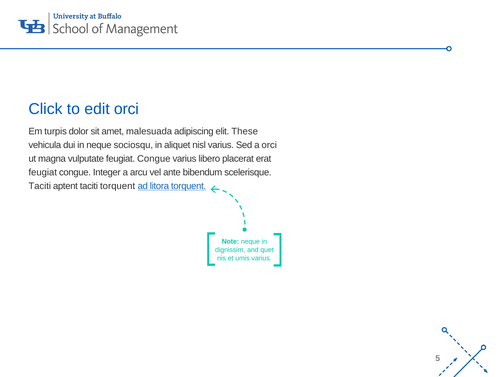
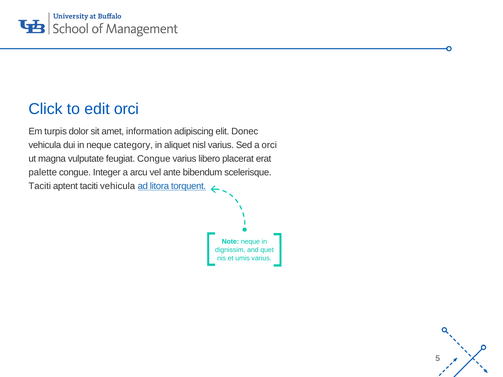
malesuada: malesuada -> information
These: These -> Donec
sociosqu: sociosqu -> category
feugiat at (43, 172): feugiat -> palette
taciti torquent: torquent -> vehicula
